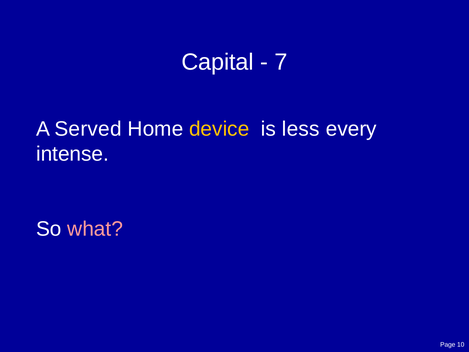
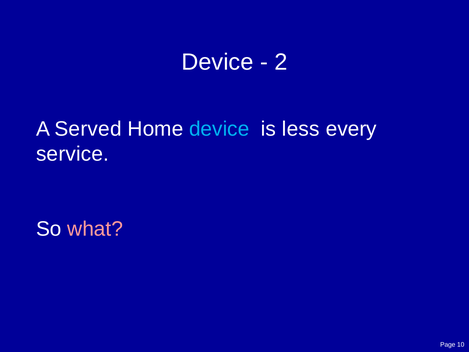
Capital at (218, 62): Capital -> Device
7: 7 -> 2
device at (219, 129) colour: yellow -> light blue
intense: intense -> service
